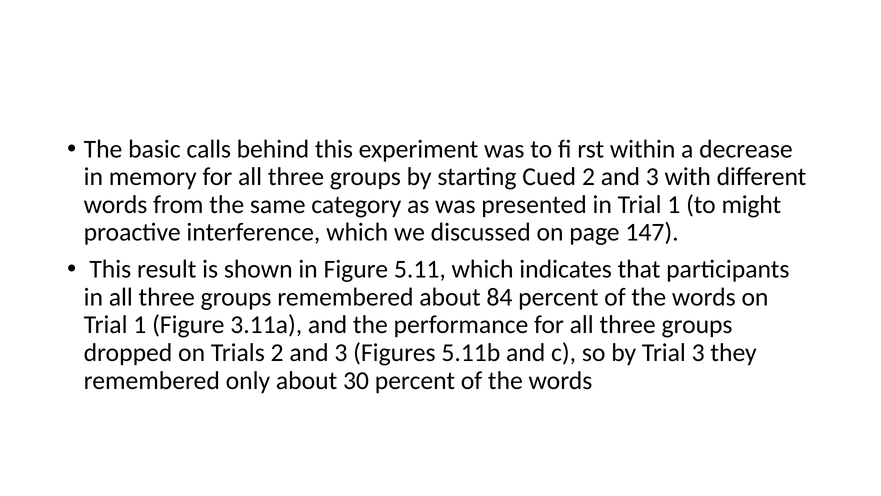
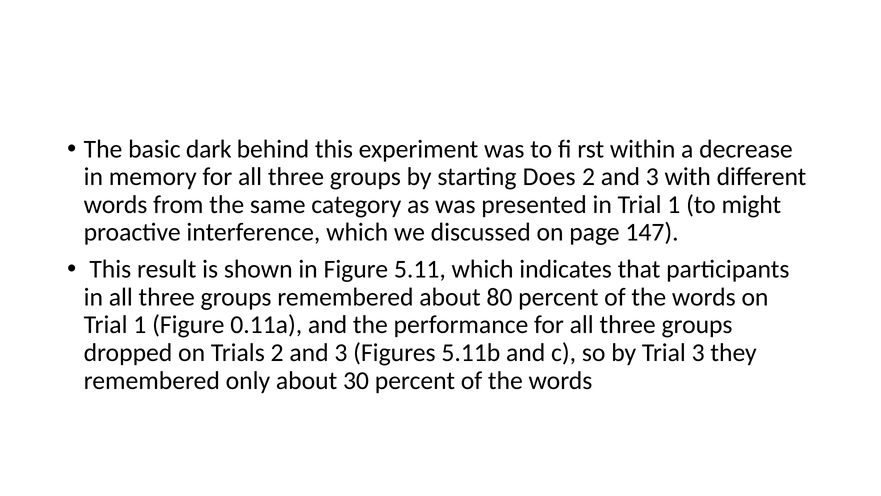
calls: calls -> dark
Cued: Cued -> Does
84: 84 -> 80
3.11a: 3.11a -> 0.11a
